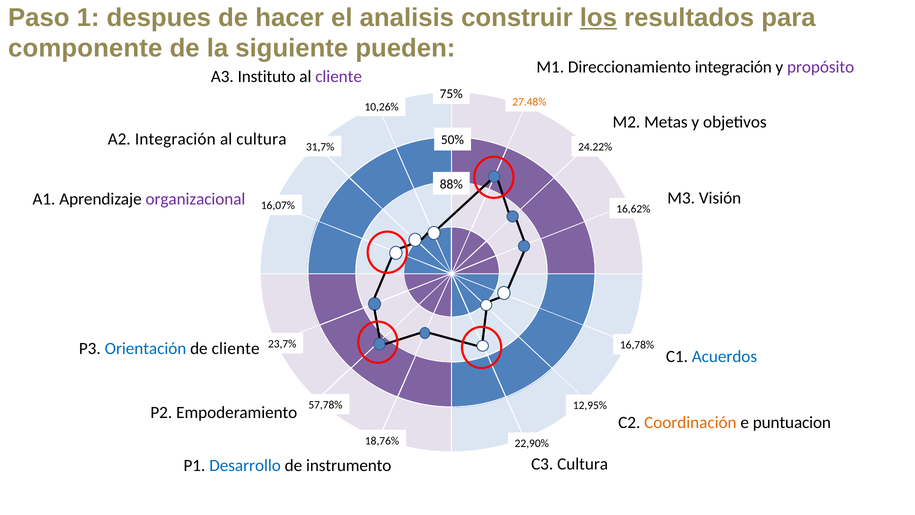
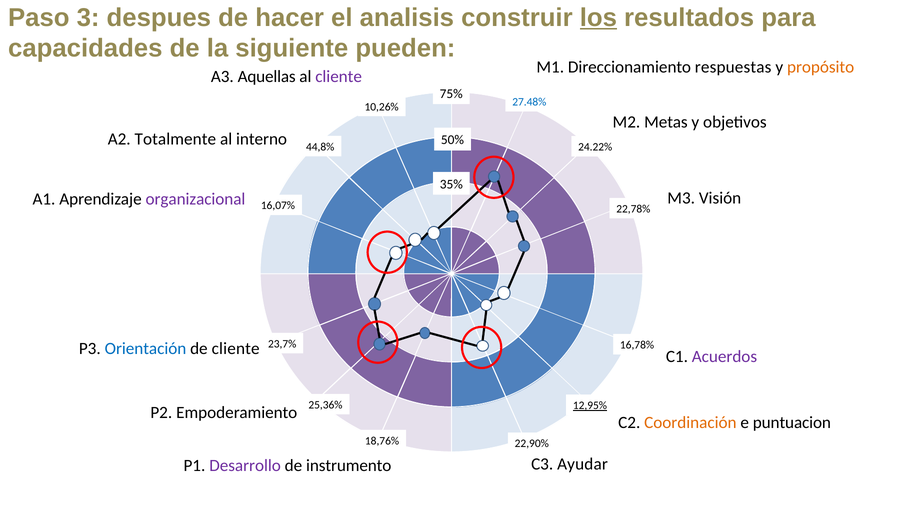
1: 1 -> 3
componente: componente -> capacidades
Direccionamiento integración: integración -> respuestas
propósito colour: purple -> orange
Instituto: Instituto -> Aquellas
27.48% colour: orange -> blue
A2 Integración: Integración -> Totalmente
al cultura: cultura -> interno
31,7%: 31,7% -> 44,8%
88%: 88% -> 35%
16,62%: 16,62% -> 22,78%
Acuerdos colour: blue -> purple
57,78%: 57,78% -> 25,36%
12,95% underline: none -> present
Desarrollo colour: blue -> purple
C3 Cultura: Cultura -> Ayudar
